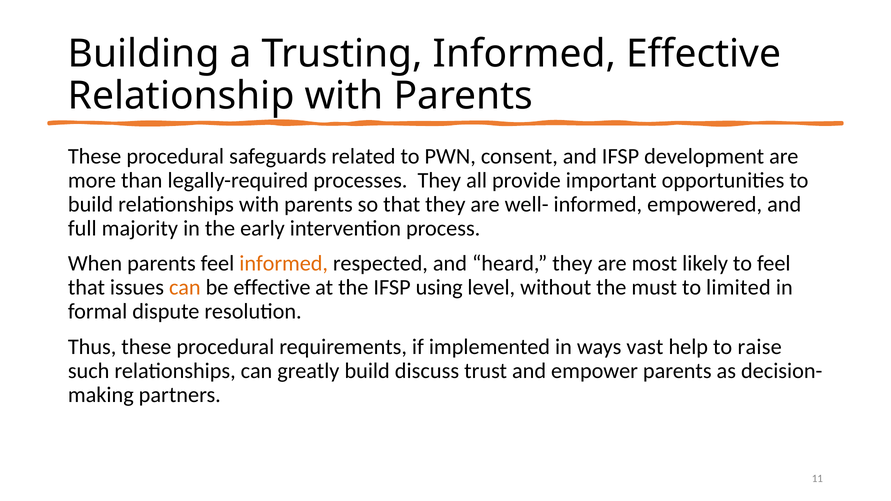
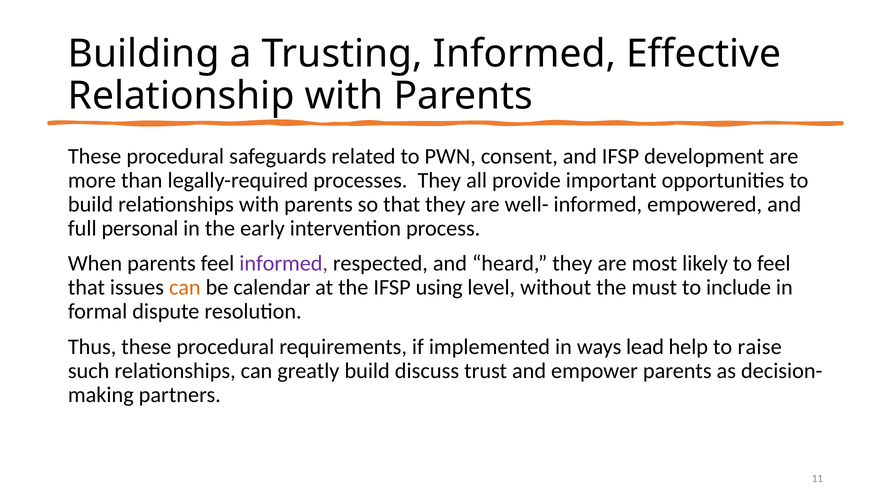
majority: majority -> personal
informed at (284, 264) colour: orange -> purple
be effective: effective -> calendar
limited: limited -> include
vast: vast -> lead
